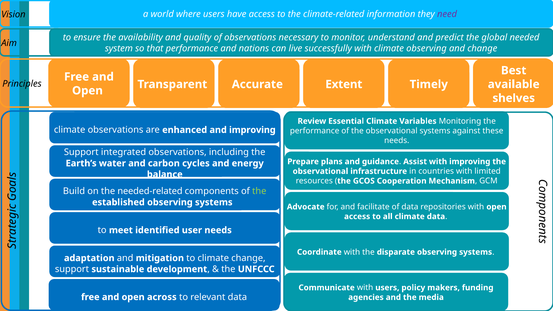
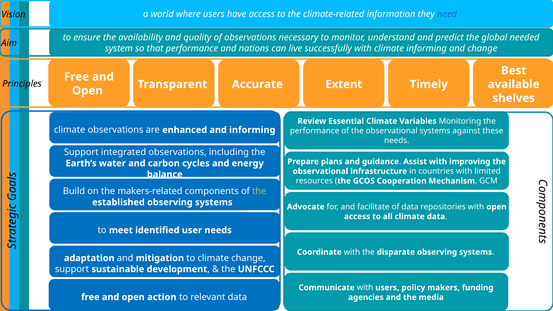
need colour: purple -> blue
climate observing: observing -> informing
and improving: improving -> informing
needed-related: needed-related -> makers-related
across: across -> action
